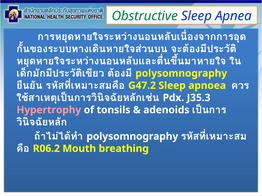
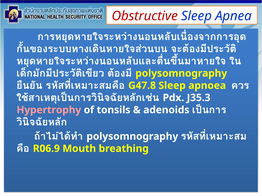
Obstructive colour: green -> red
G47.2: G47.2 -> G47.8
R06.2: R06.2 -> R06.9
